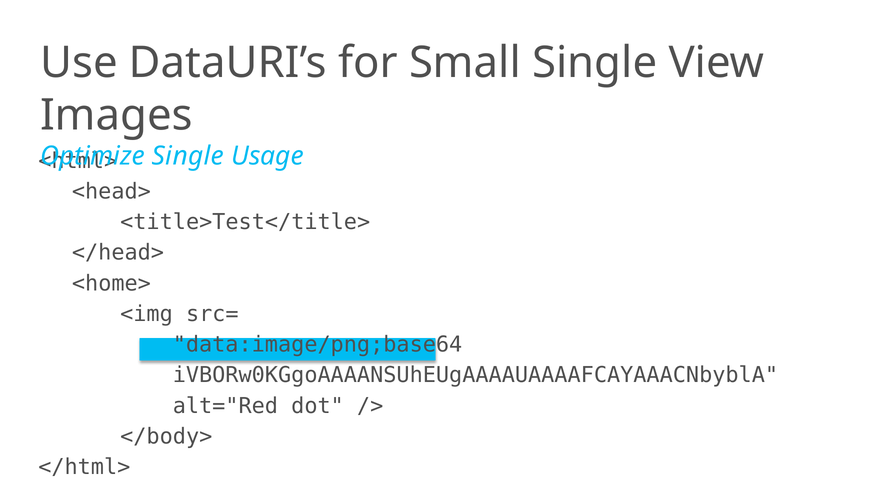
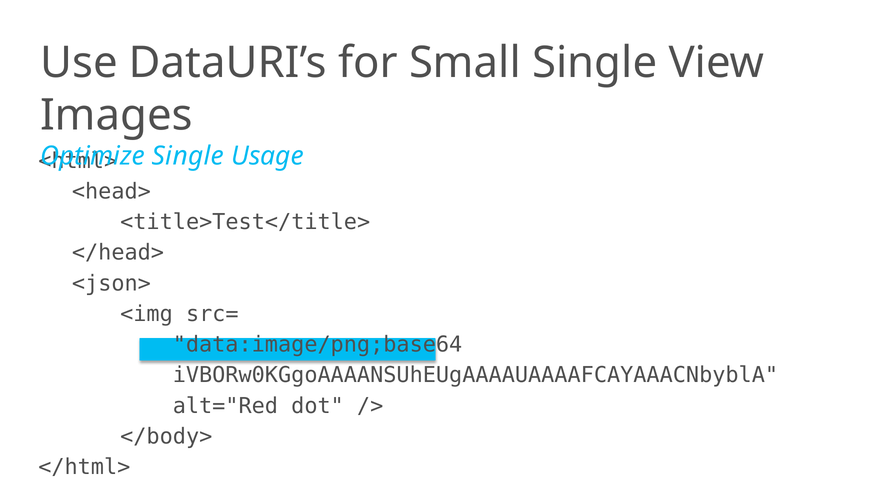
<home>: <home> -> <json>
